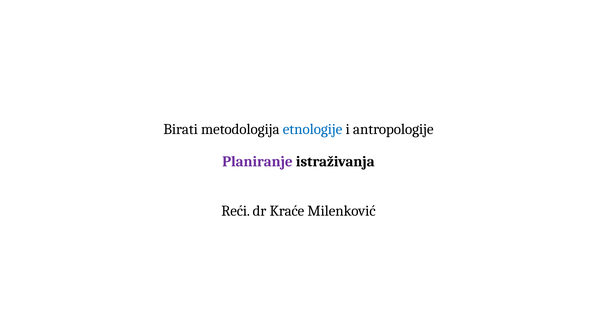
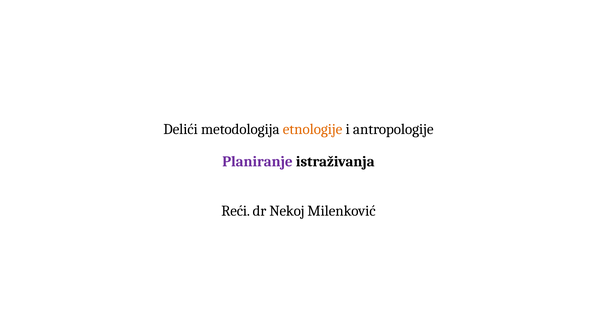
Birati: Birati -> Delići
etnologije colour: blue -> orange
Kraće: Kraće -> Nekoj
